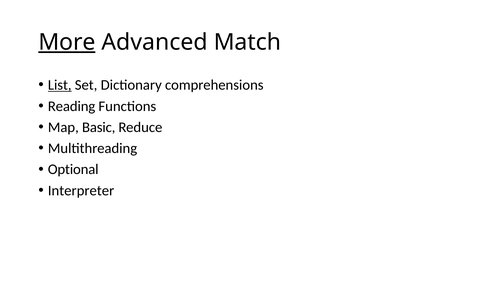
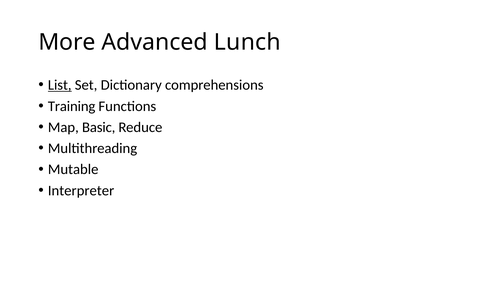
More underline: present -> none
Match: Match -> Lunch
Reading: Reading -> Training
Optional: Optional -> Mutable
